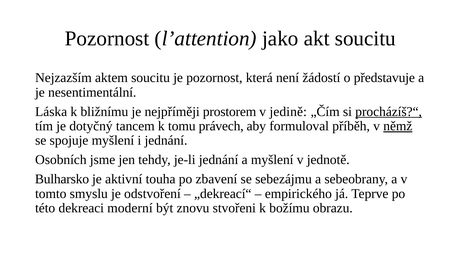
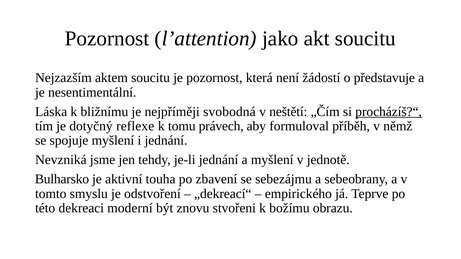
prostorem: prostorem -> svobodná
jedině: jedině -> neštětí
tancem: tancem -> reflexe
němž underline: present -> none
Osobních: Osobních -> Nevzniká
